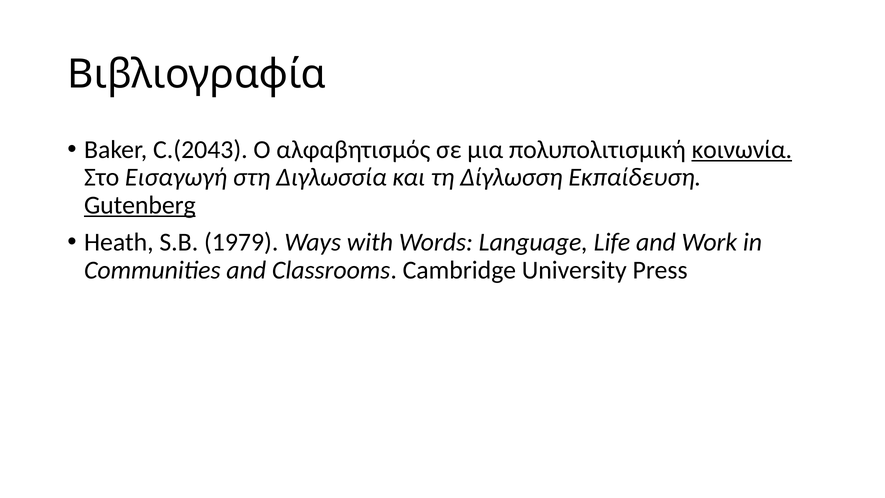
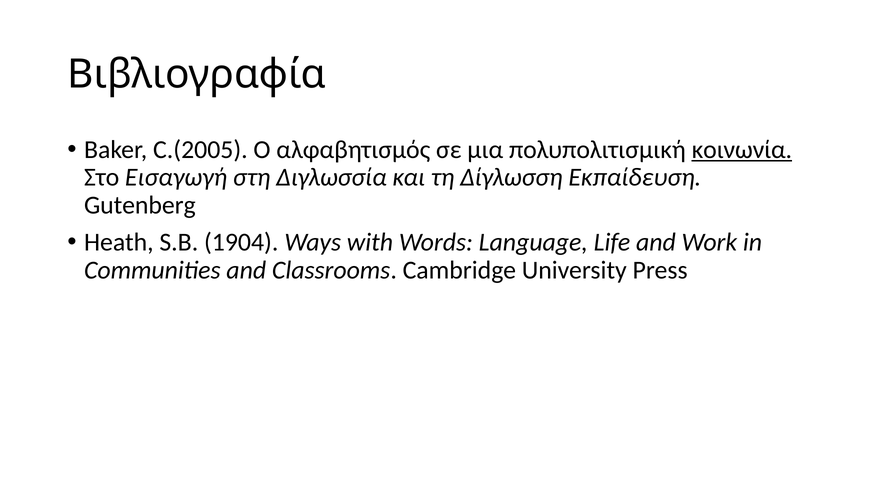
C.(2043: C.(2043 -> C.(2005
Gutenberg underline: present -> none
1979: 1979 -> 1904
